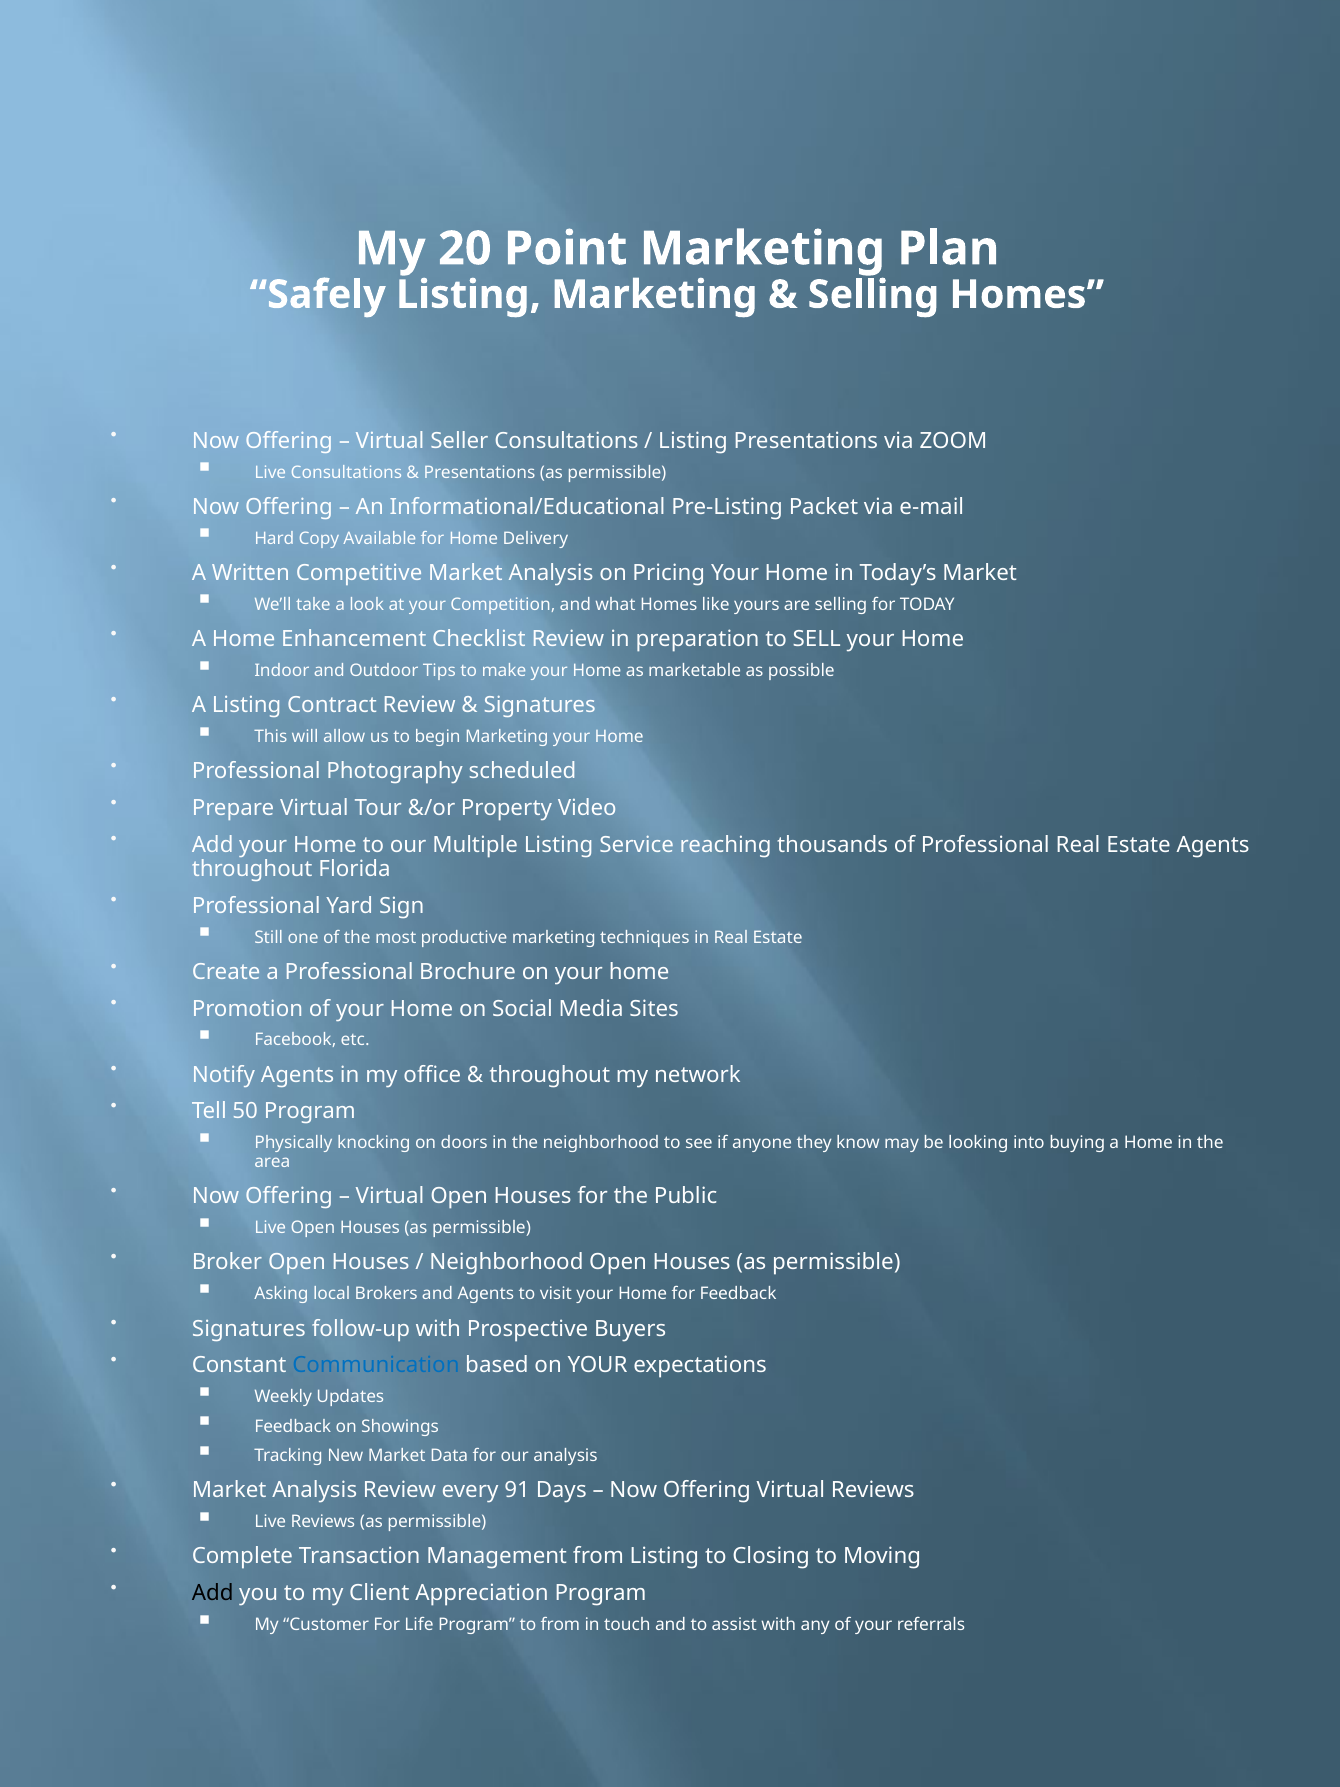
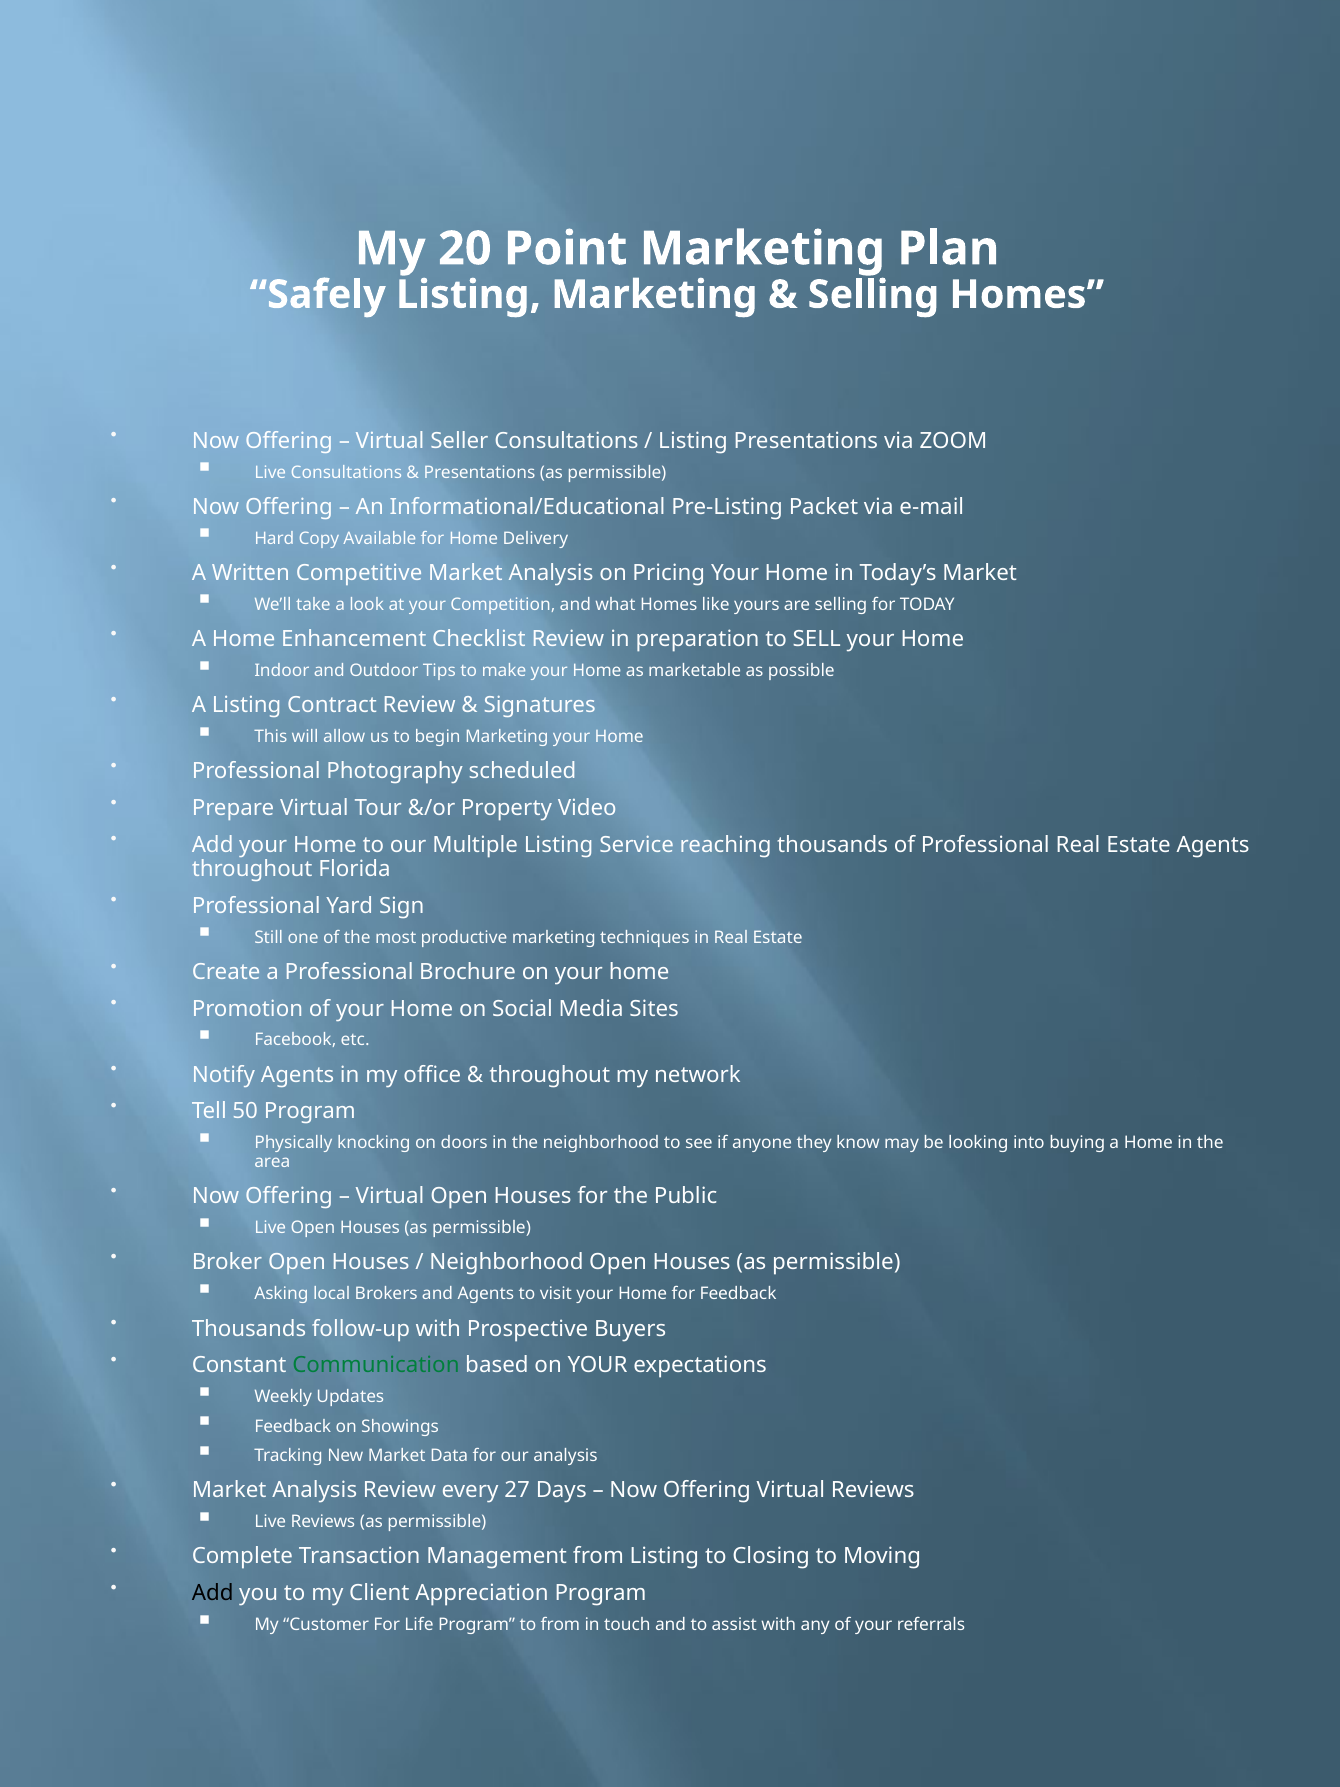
Signatures at (249, 1328): Signatures -> Thousands
Communication colour: blue -> green
91: 91 -> 27
